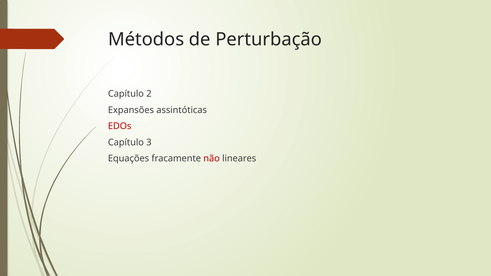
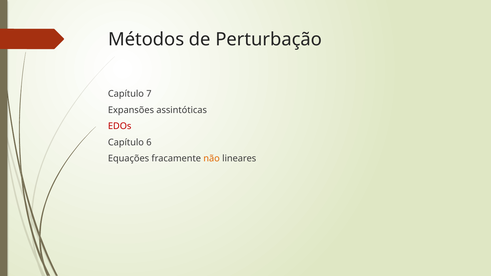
2: 2 -> 7
3: 3 -> 6
não colour: red -> orange
